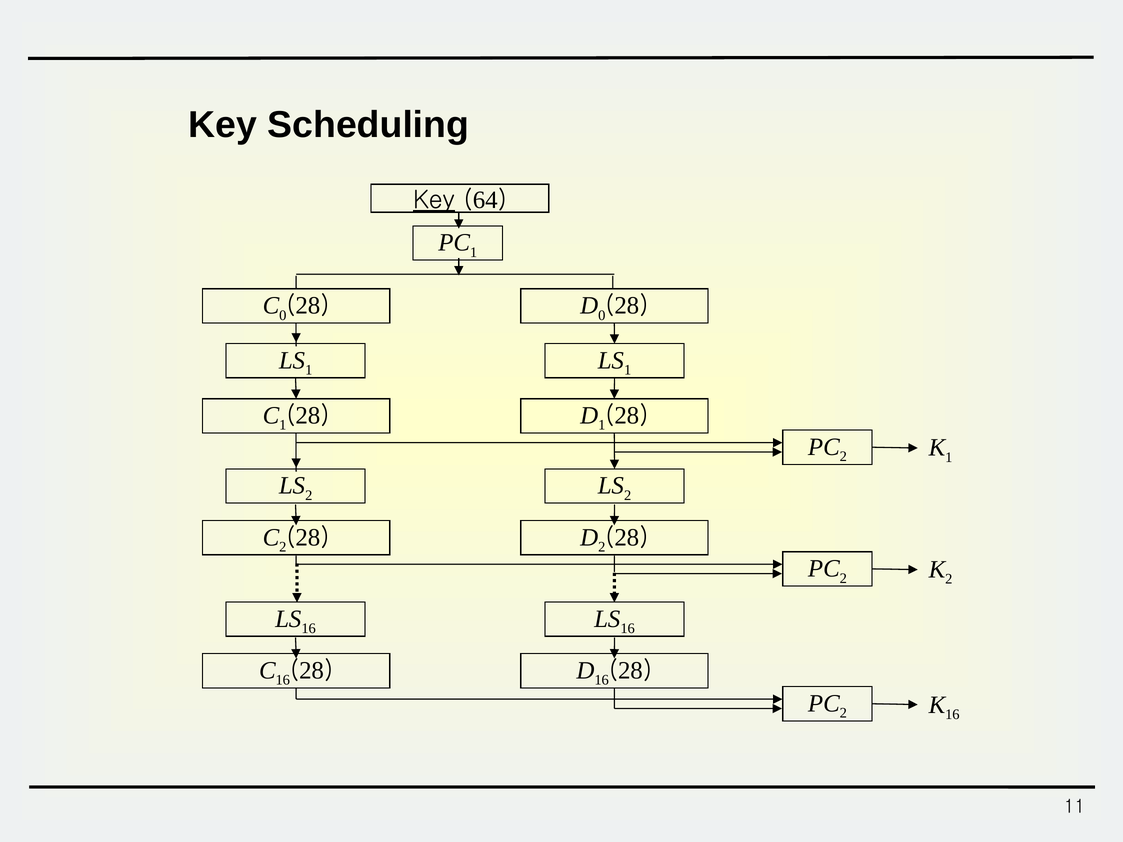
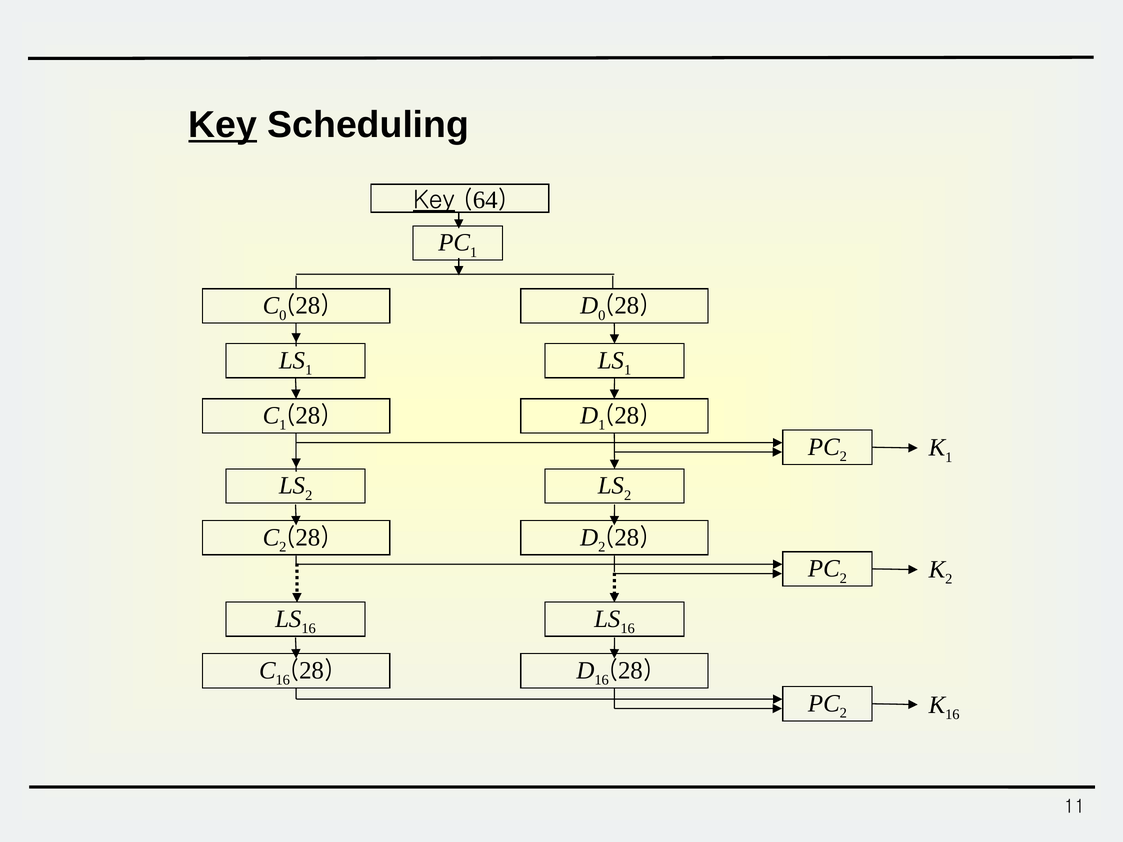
Key at (223, 125) underline: none -> present
